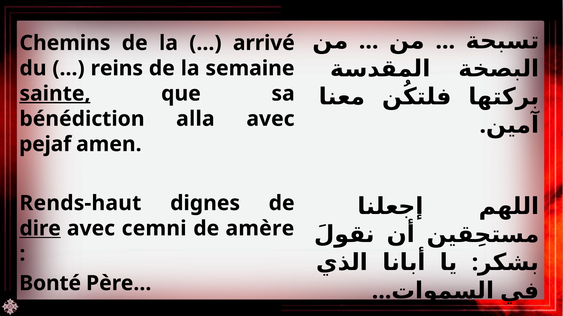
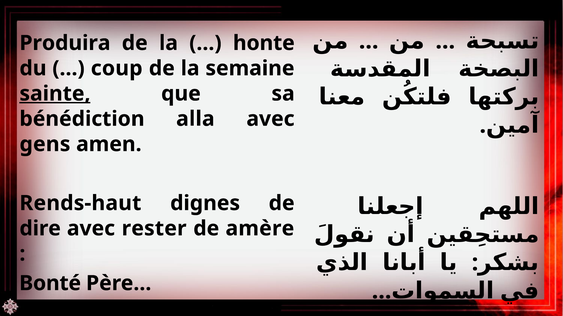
Chemins: Chemins -> Produira
arrivé: arrivé -> honte
reins: reins -> coup
pejaf: pejaf -> gens
dire underline: present -> none
cemni: cemni -> rester
